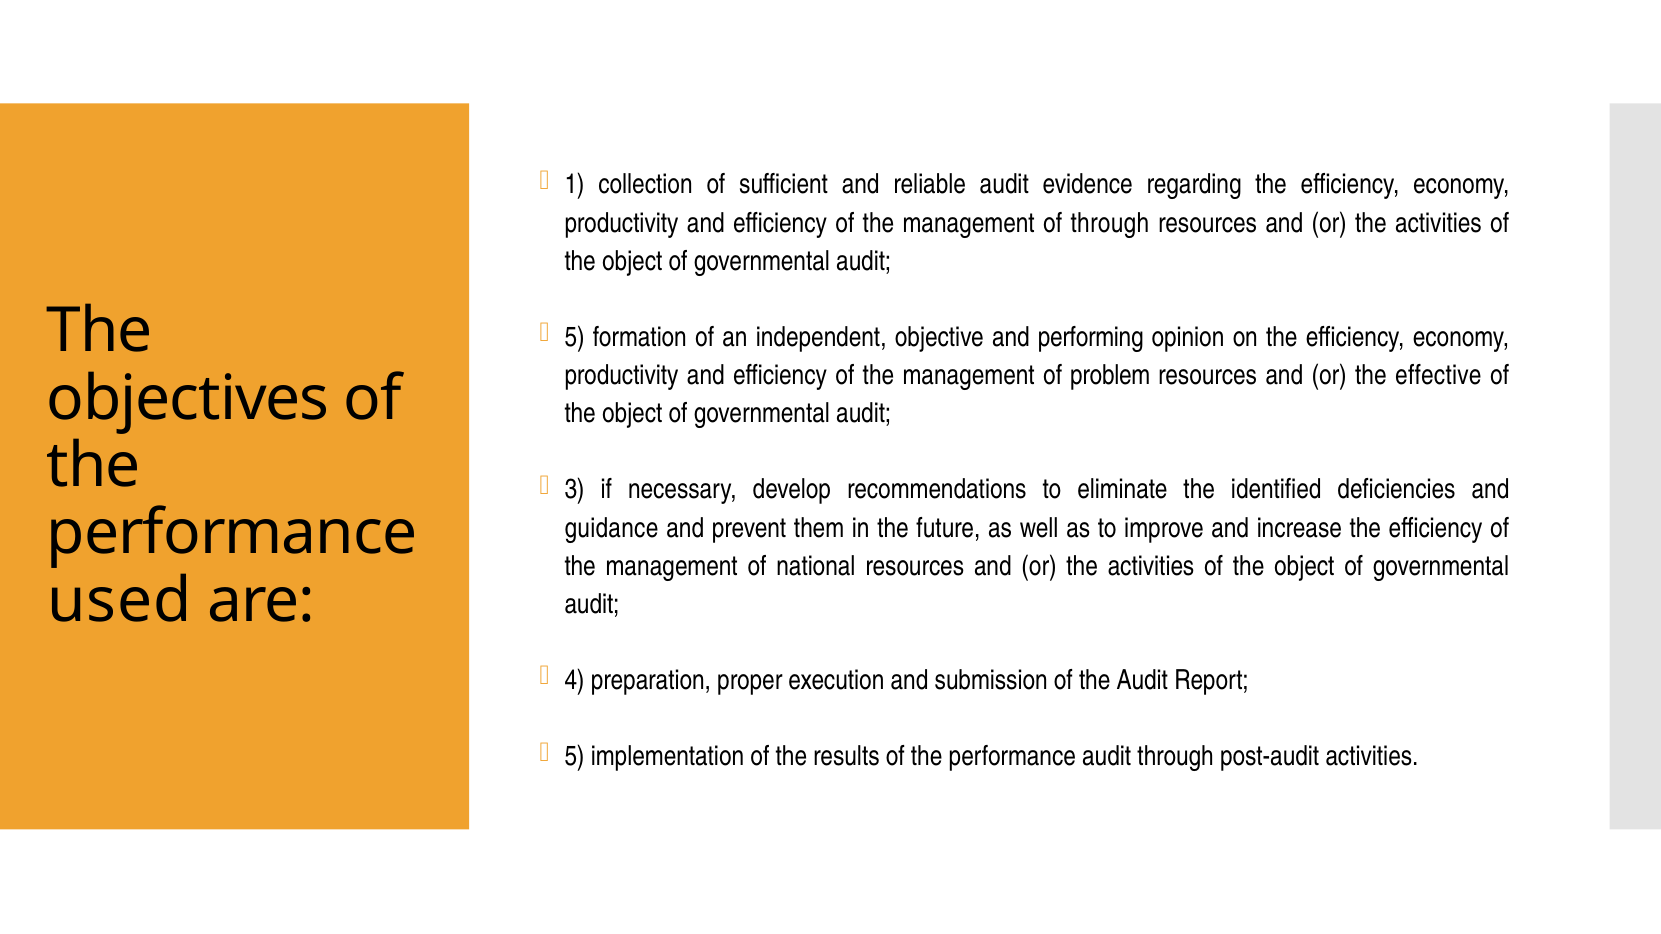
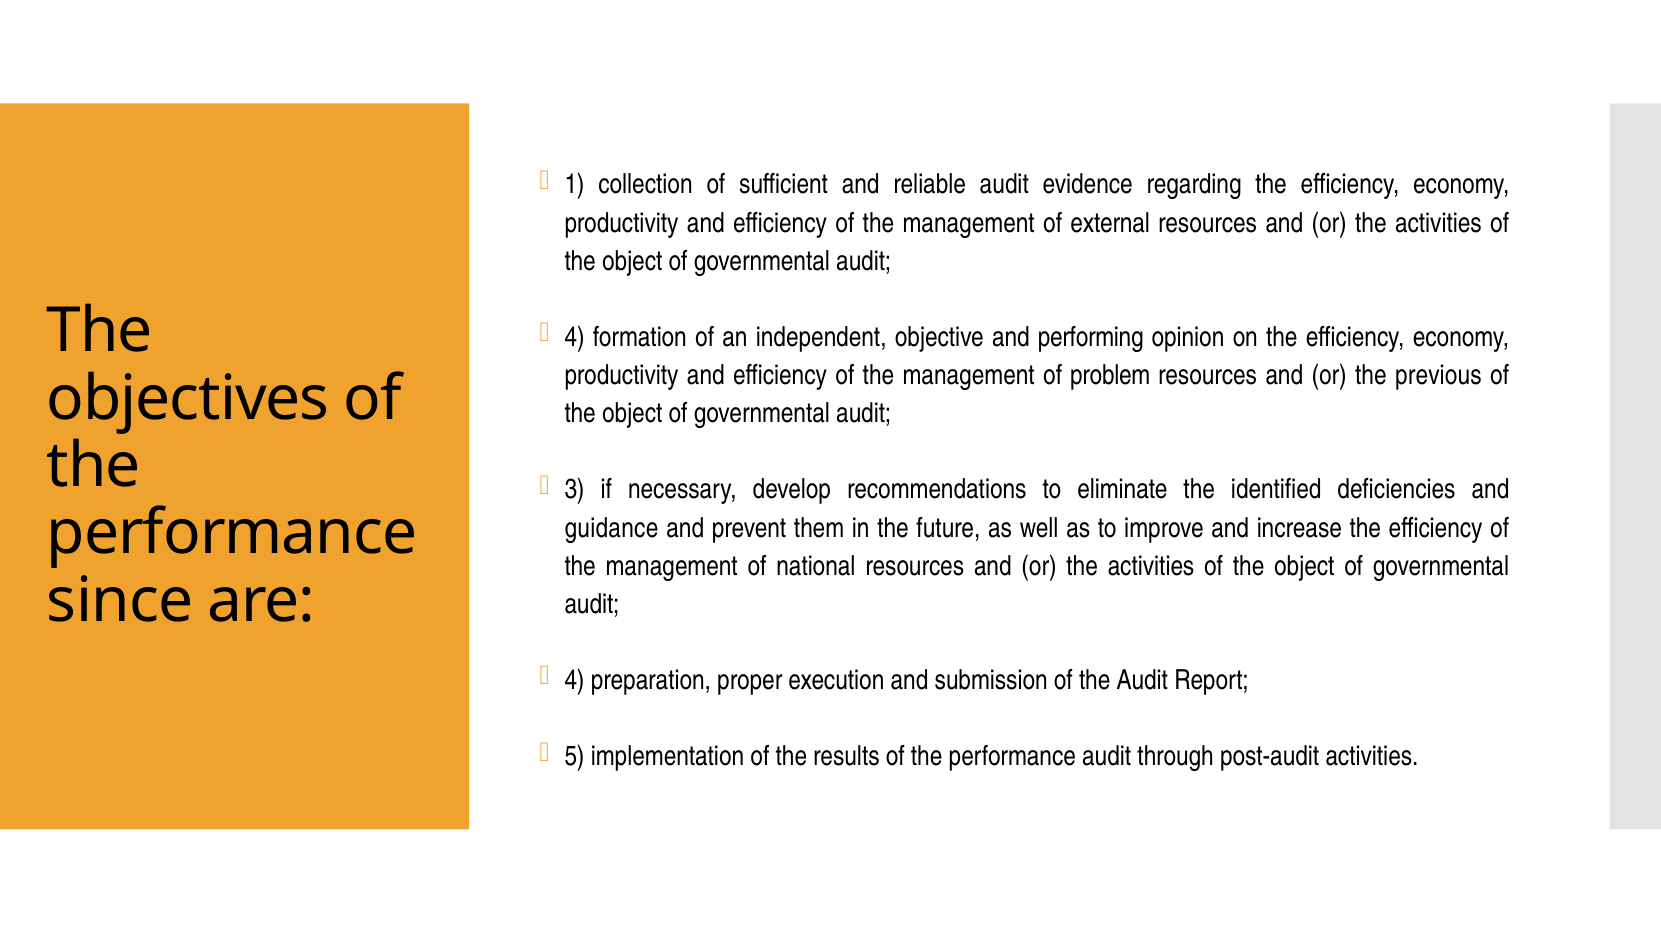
of through: through -> external
5 at (575, 337): 5 -> 4
effective: effective -> previous
used: used -> since
